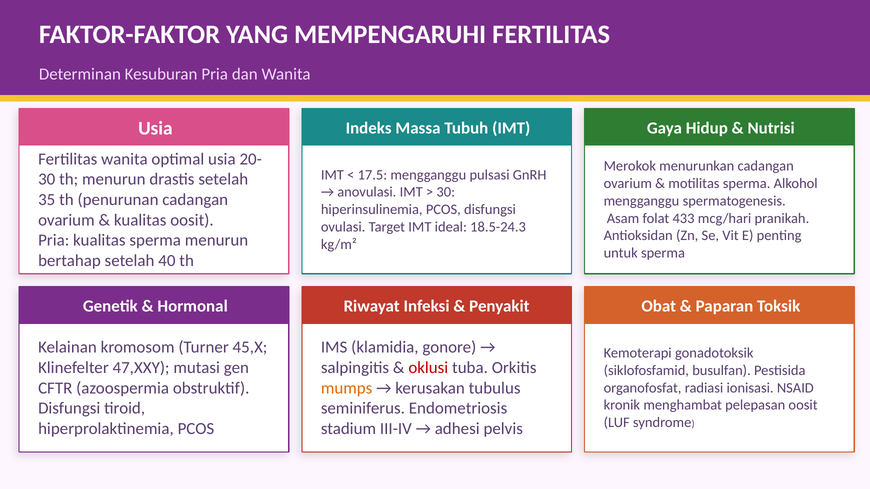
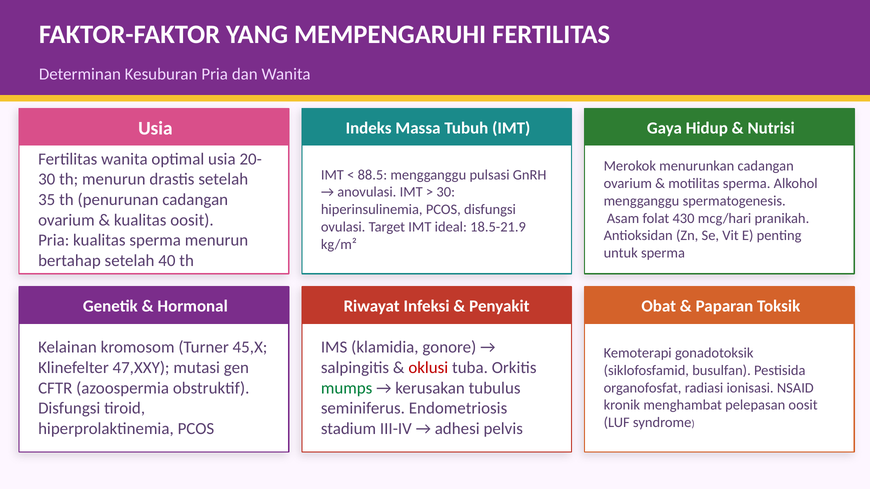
17.5: 17.5 -> 88.5
433: 433 -> 430
18.5-24.3: 18.5-24.3 -> 18.5-21.9
mumps colour: orange -> green
